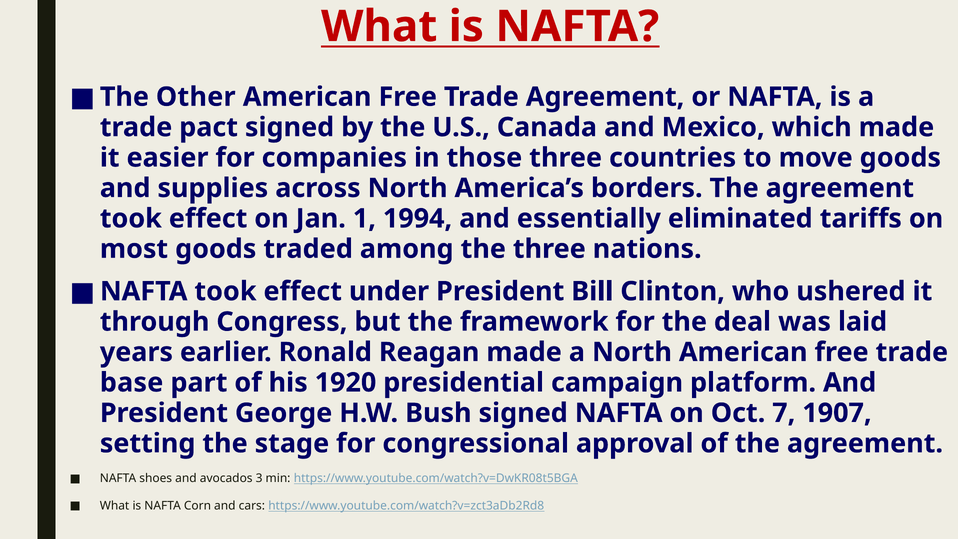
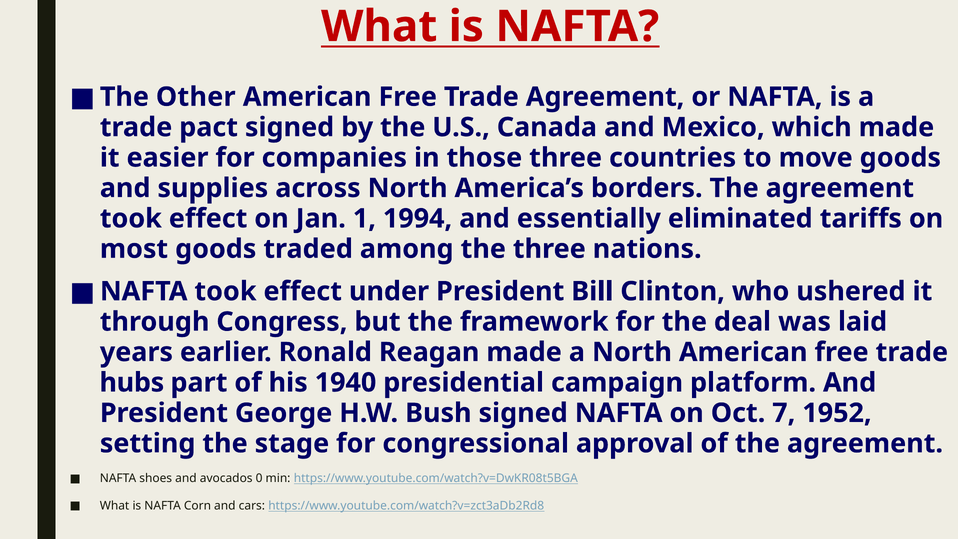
base: base -> hubs
1920: 1920 -> 1940
1907: 1907 -> 1952
3: 3 -> 0
